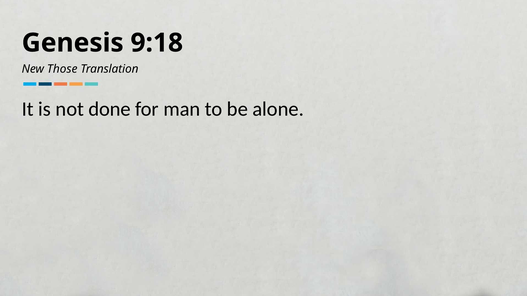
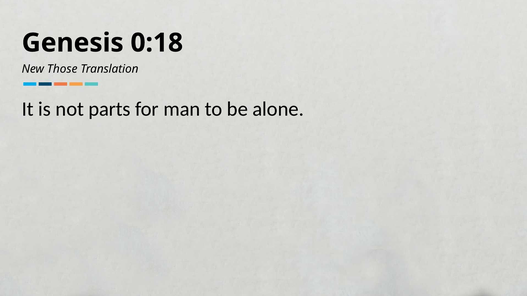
9:18: 9:18 -> 0:18
done: done -> parts
